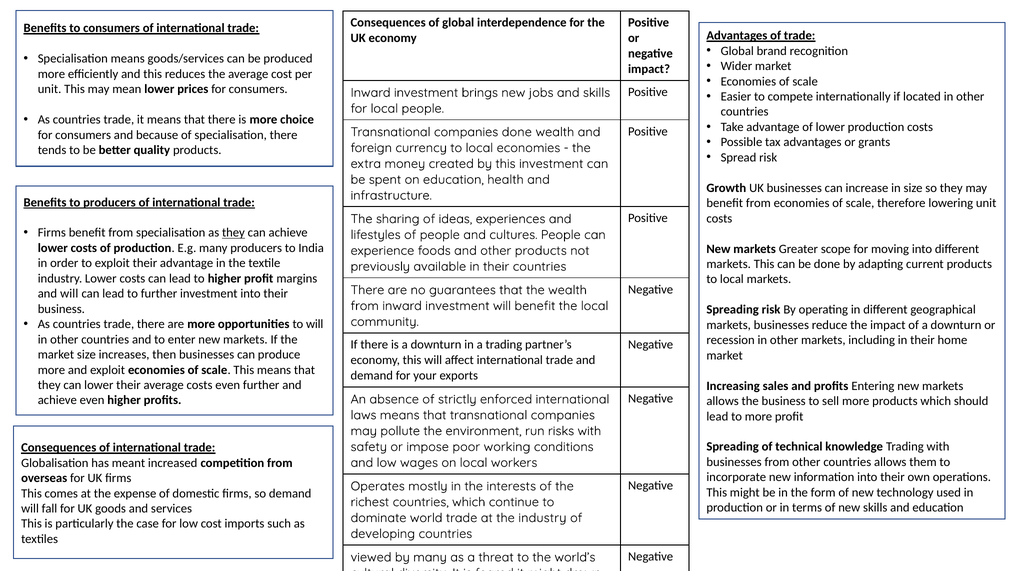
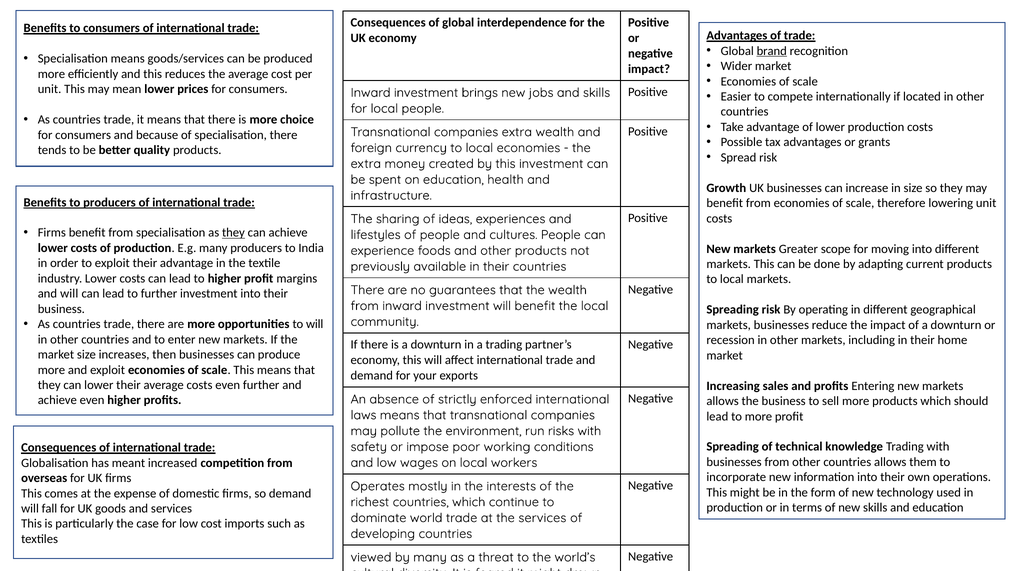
brand underline: none -> present
companies done: done -> extra
the industry: industry -> services
